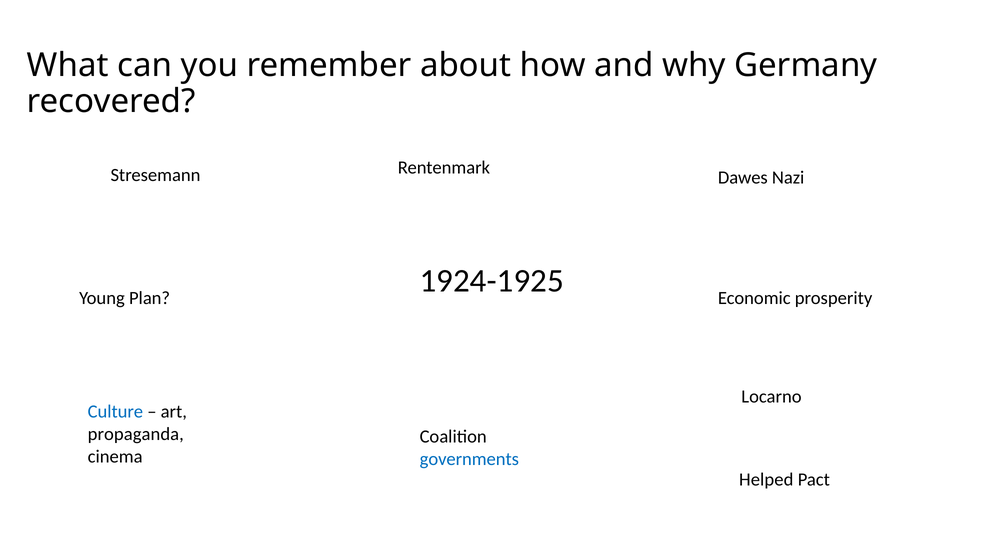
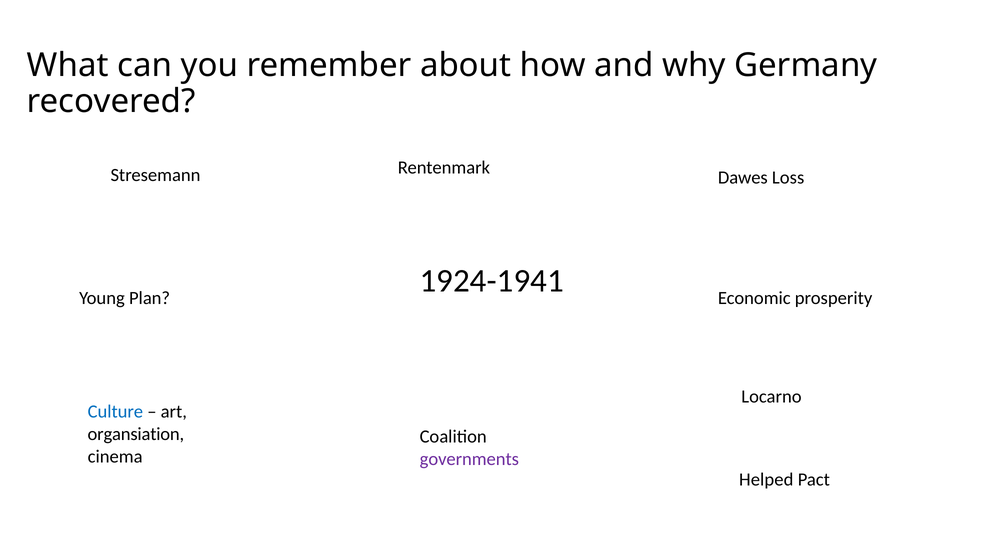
Nazi: Nazi -> Loss
1924-1925: 1924-1925 -> 1924-1941
propaganda: propaganda -> organsiation
governments colour: blue -> purple
